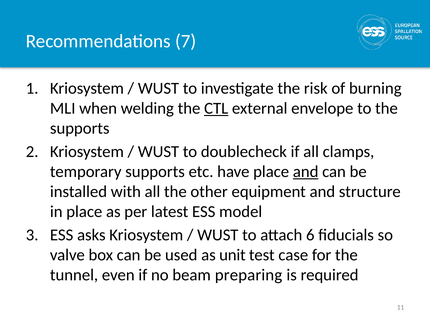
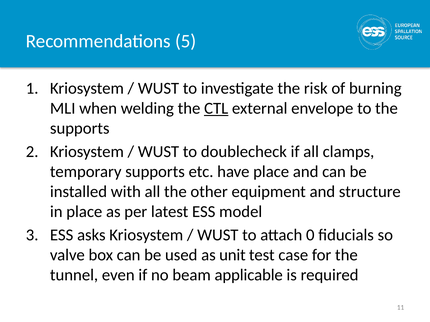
7: 7 -> 5
and at (306, 172) underline: present -> none
6: 6 -> 0
preparing: preparing -> applicable
